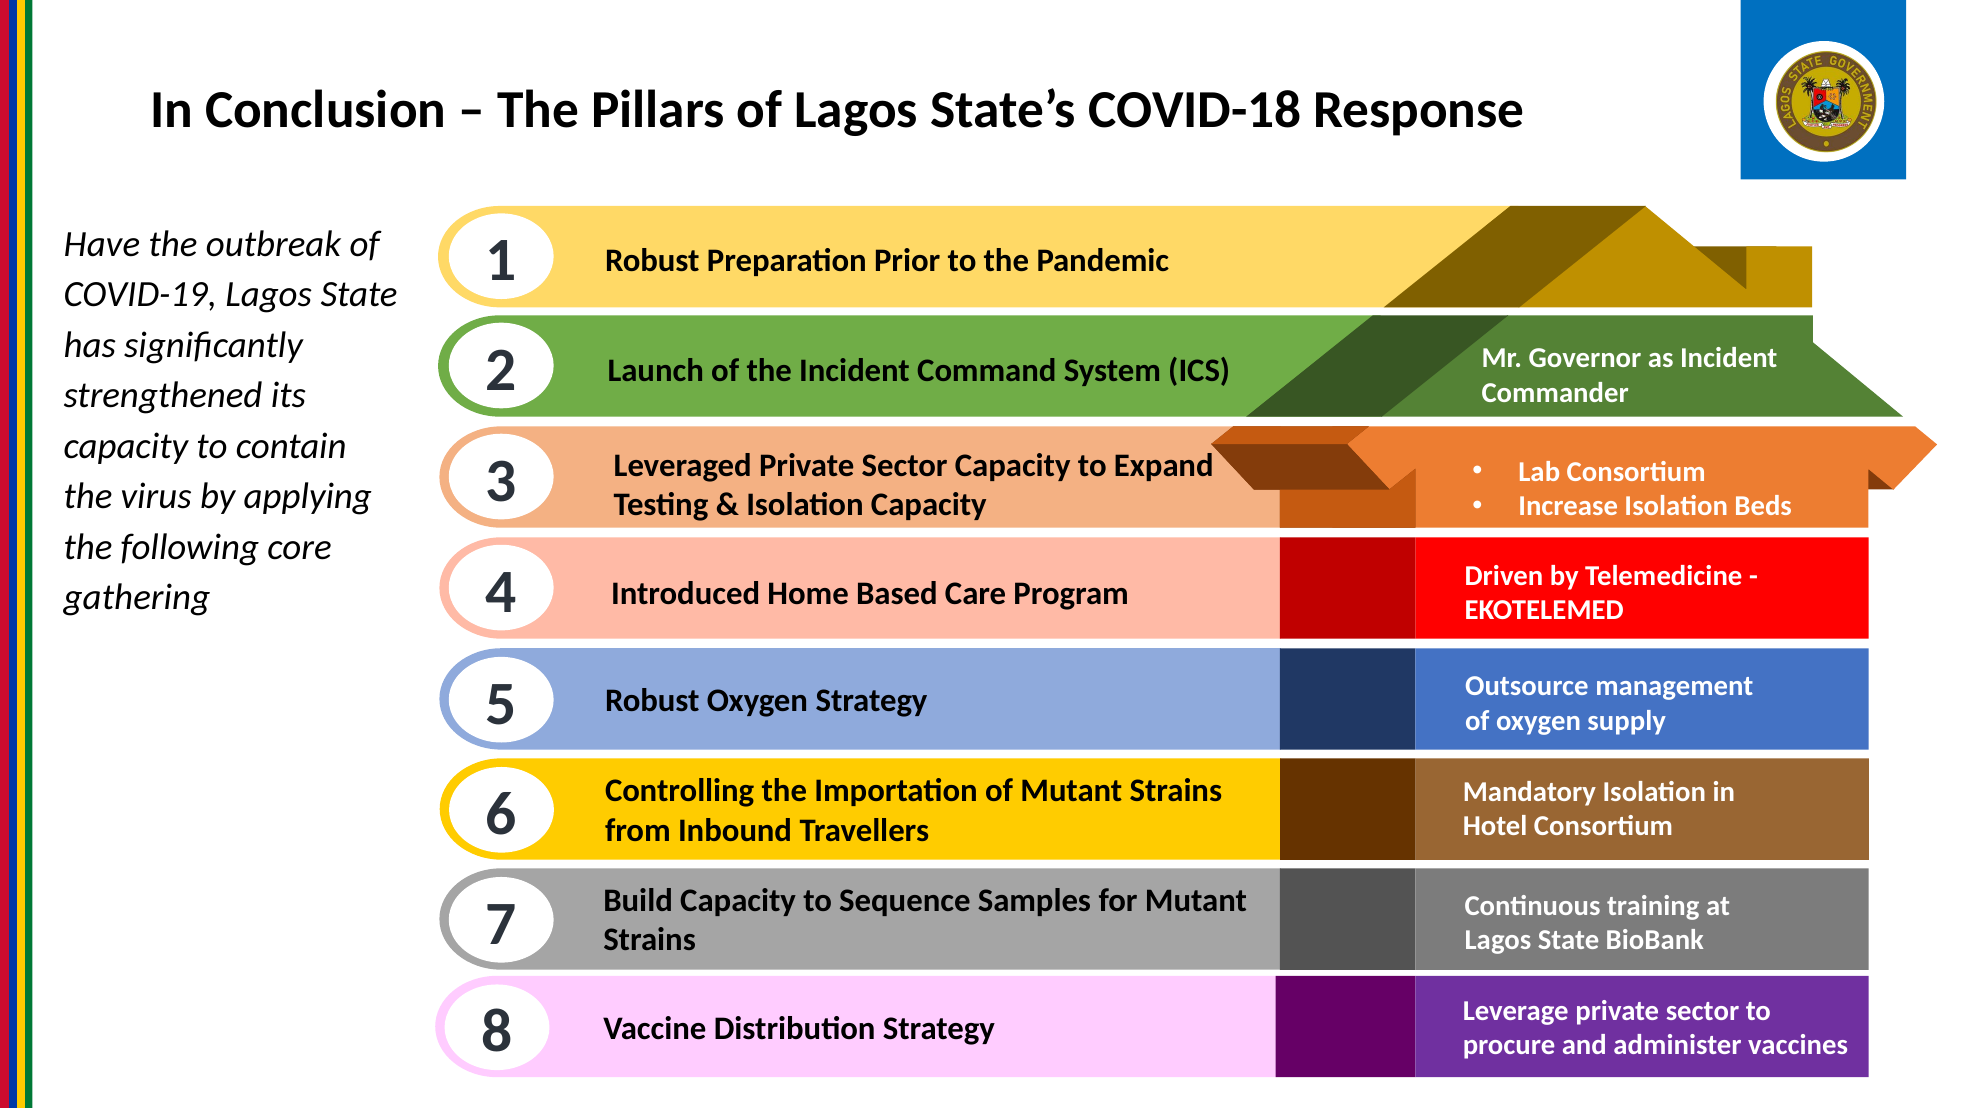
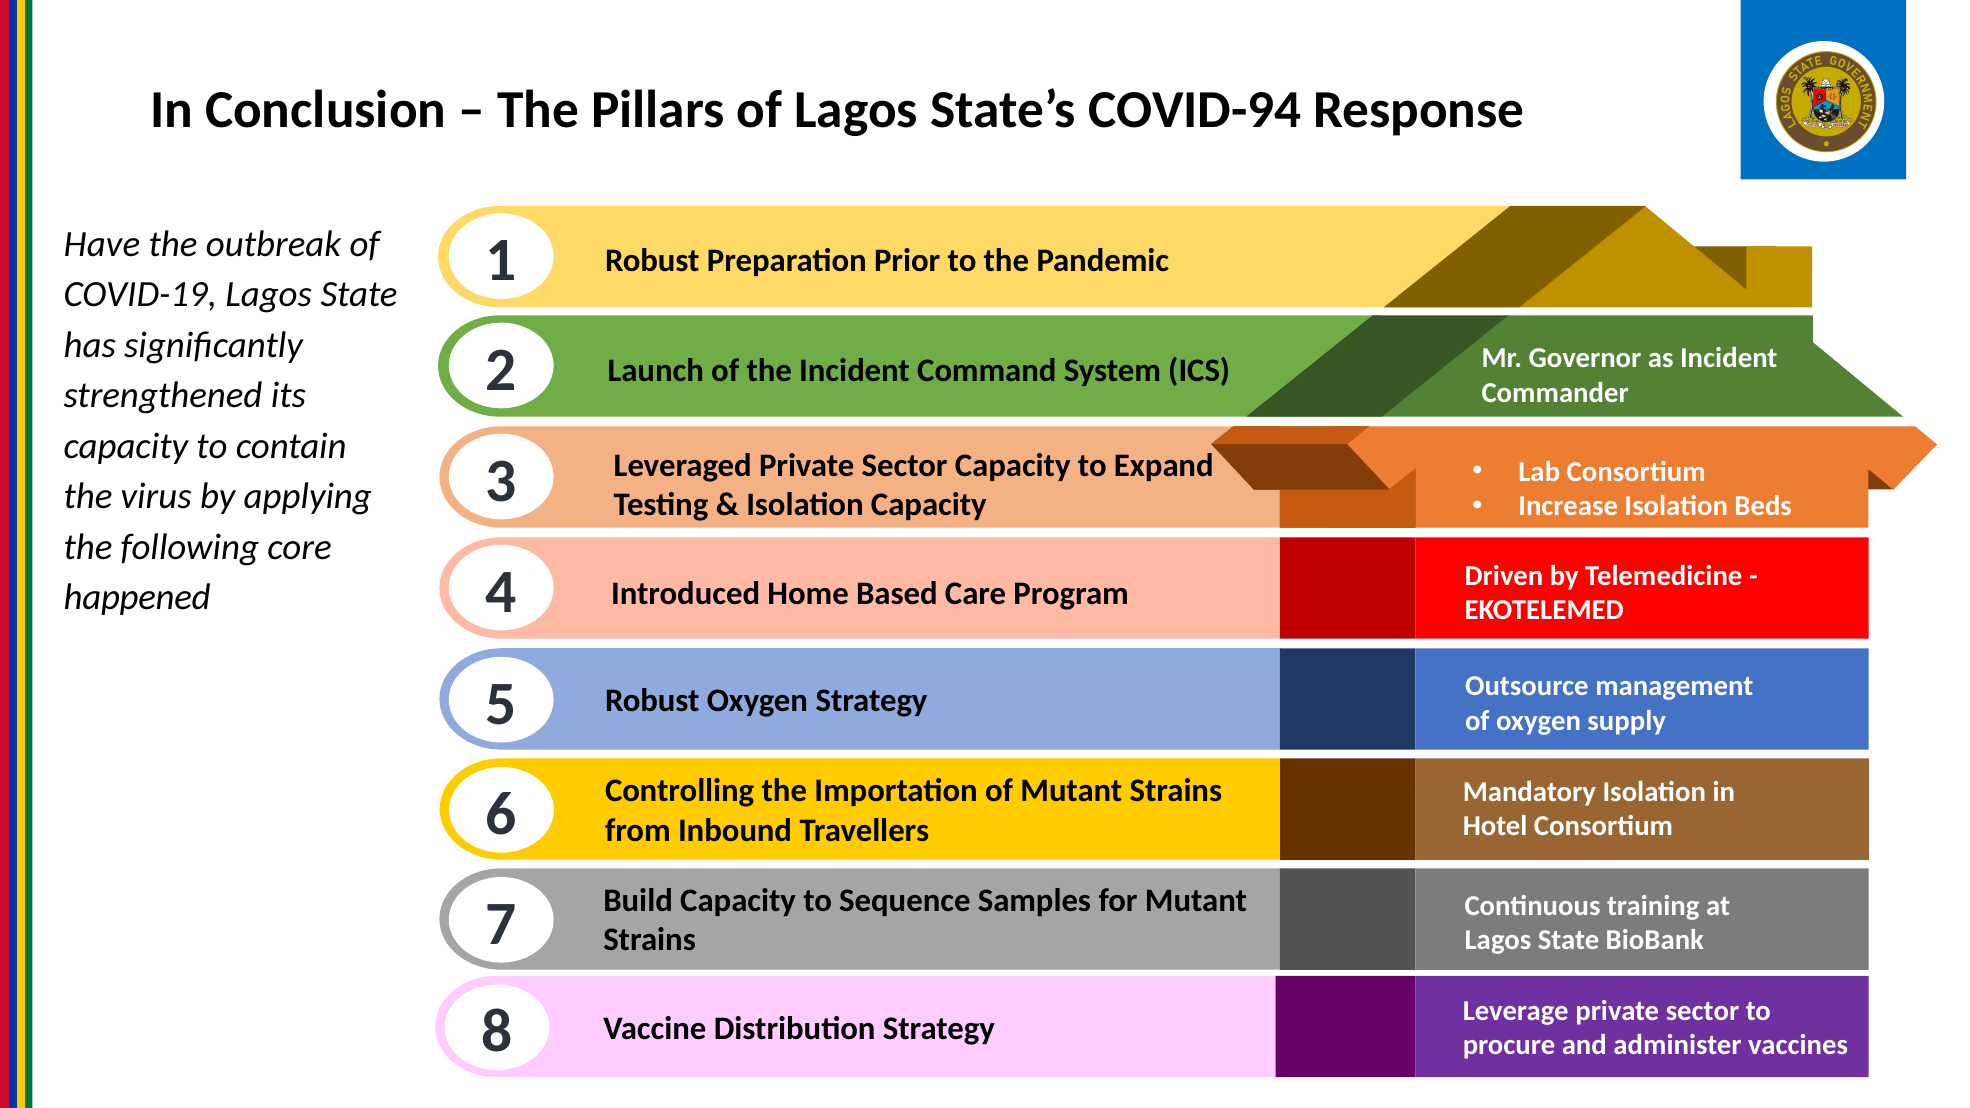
COVID-18: COVID-18 -> COVID-94
gathering: gathering -> happened
